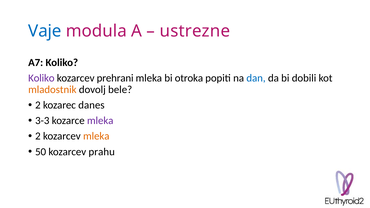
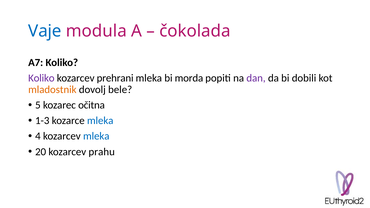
ustrezne: ustrezne -> čokolada
otroka: otroka -> morda
dan colour: blue -> purple
2 at (38, 105): 2 -> 5
danes: danes -> očitna
3-3: 3-3 -> 1-3
mleka at (100, 121) colour: purple -> blue
2 at (38, 136): 2 -> 4
mleka at (96, 136) colour: orange -> blue
50: 50 -> 20
